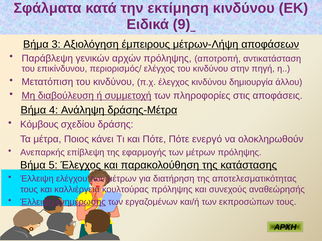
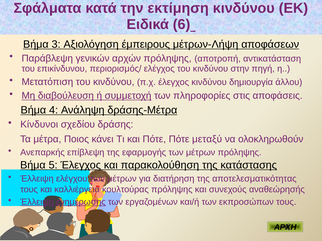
9: 9 -> 6
Κόμβους: Κόμβους -> Κίνδυνοι
ενεργό: ενεργό -> μεταξύ
